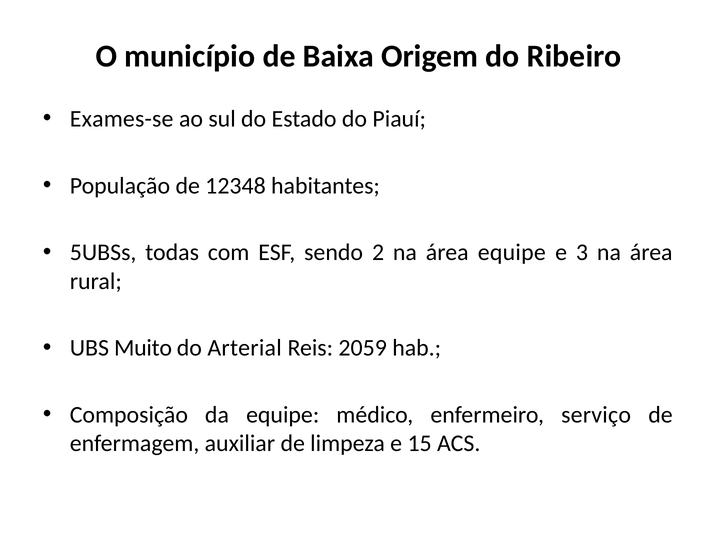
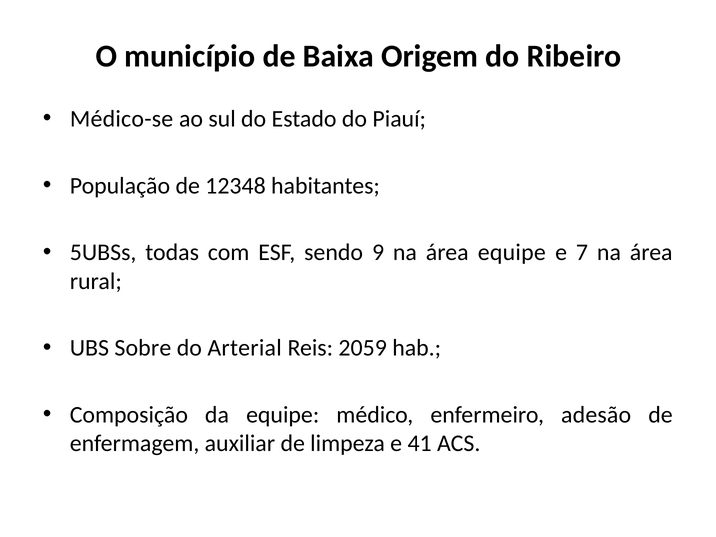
Exames-se: Exames-se -> Médico-se
2: 2 -> 9
3: 3 -> 7
Muito: Muito -> Sobre
serviço: serviço -> adesão
15: 15 -> 41
